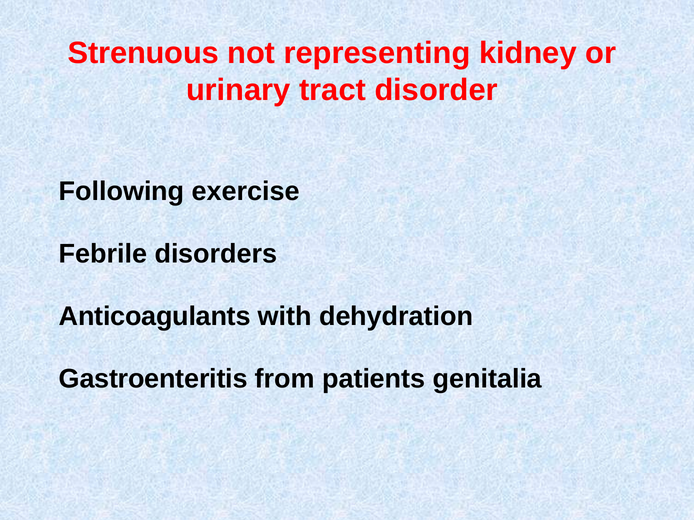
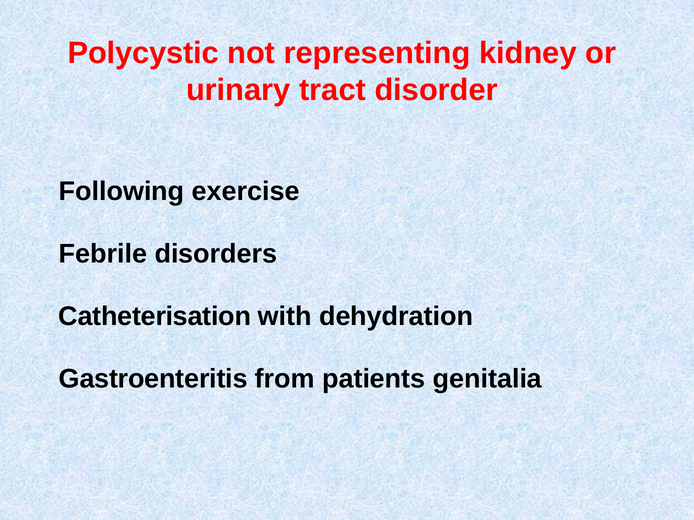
Strenuous: Strenuous -> Polycystic
Anticoagulants: Anticoagulants -> Catheterisation
